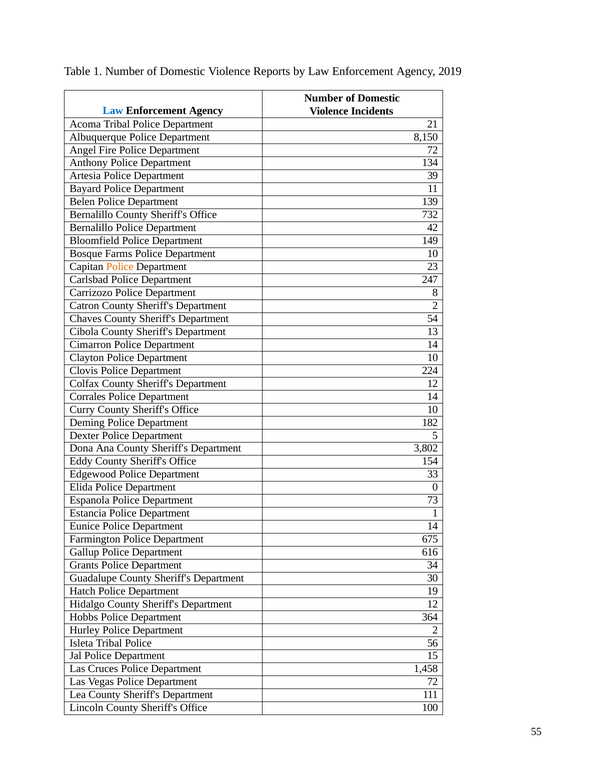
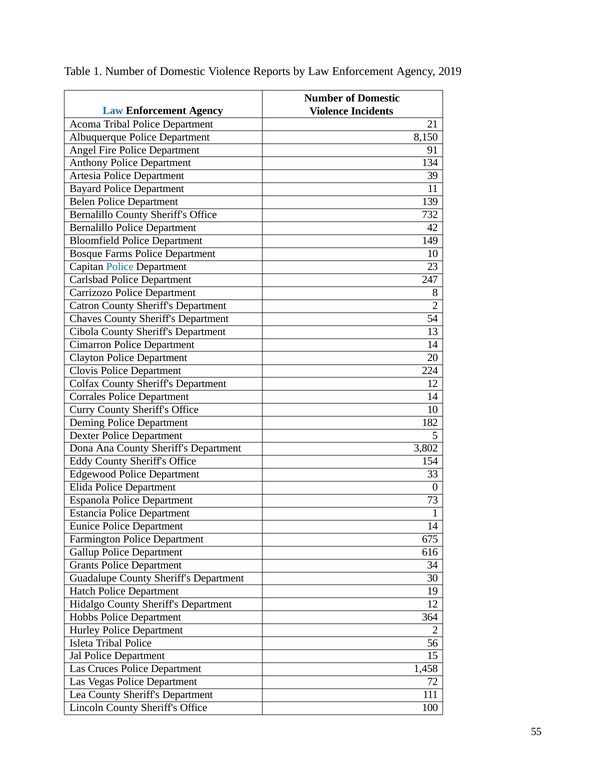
Fire Police Department 72: 72 -> 91
Police at (120, 267) colour: orange -> blue
Clayton Police Department 10: 10 -> 20
